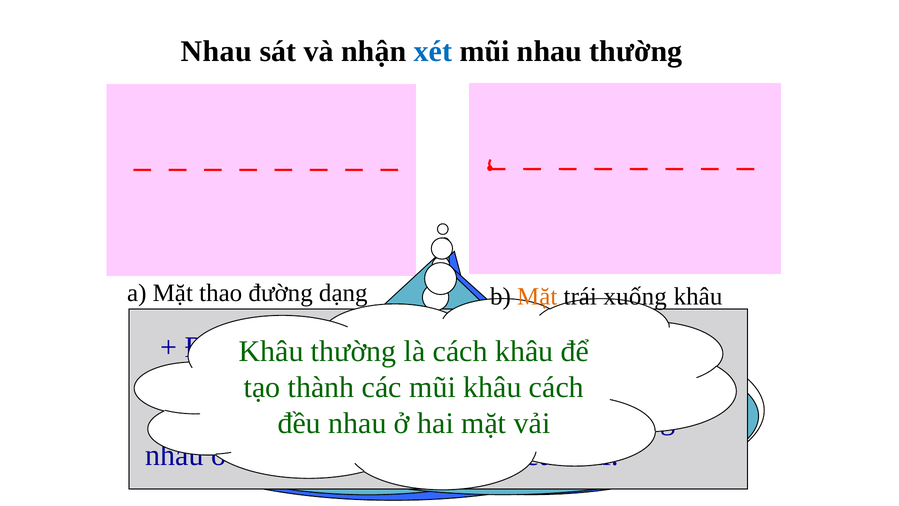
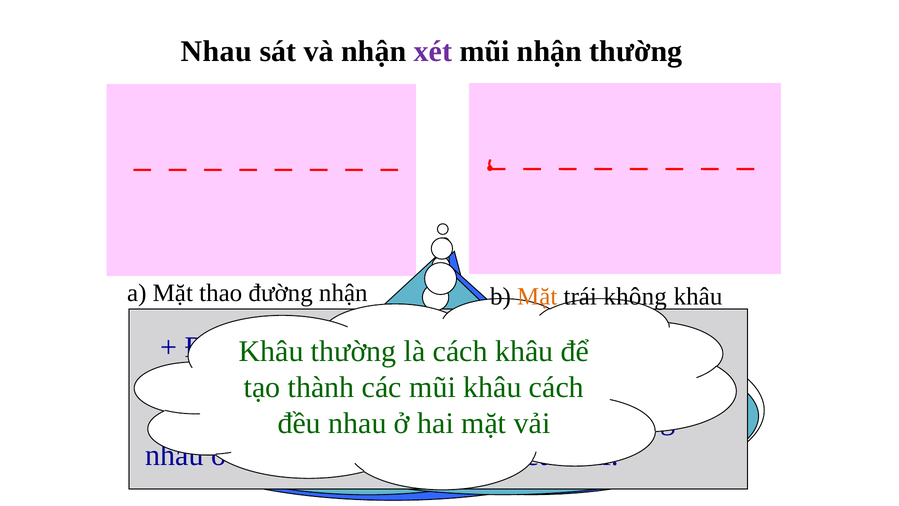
xét colour: blue -> purple
mũi nhau: nhau -> nhận
đường dạng: dạng -> nhận
xuống: xuống -> không
